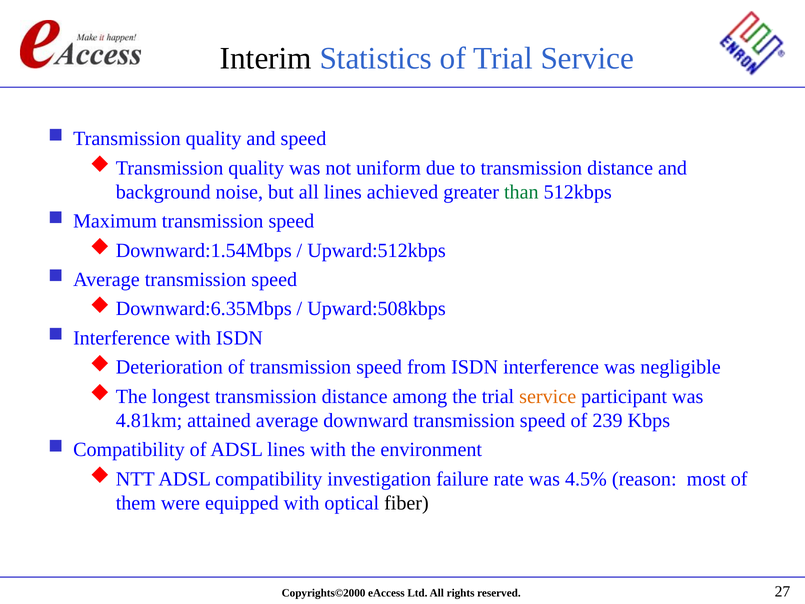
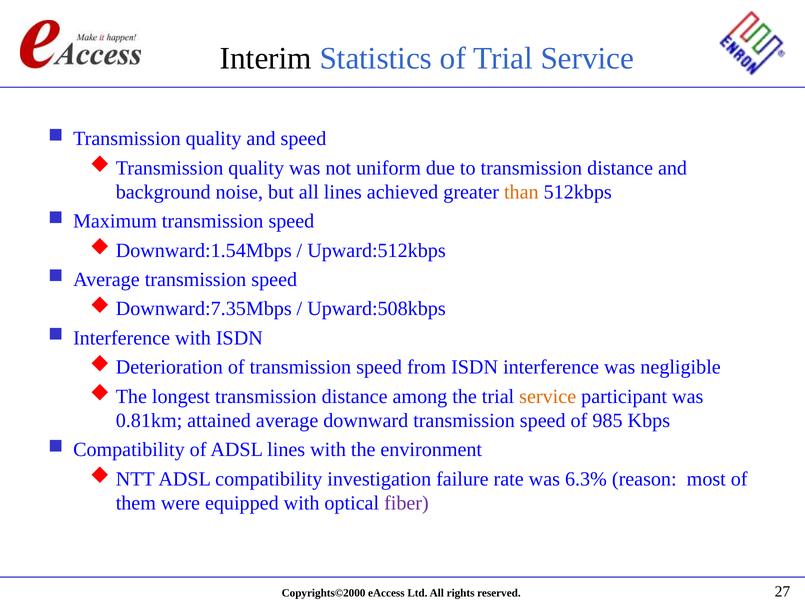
than colour: green -> orange
Downward:6.35Mbps: Downward:6.35Mbps -> Downward:7.35Mbps
4.81km: 4.81km -> 0.81km
239: 239 -> 985
4.5%: 4.5% -> 6.3%
fiber colour: black -> purple
